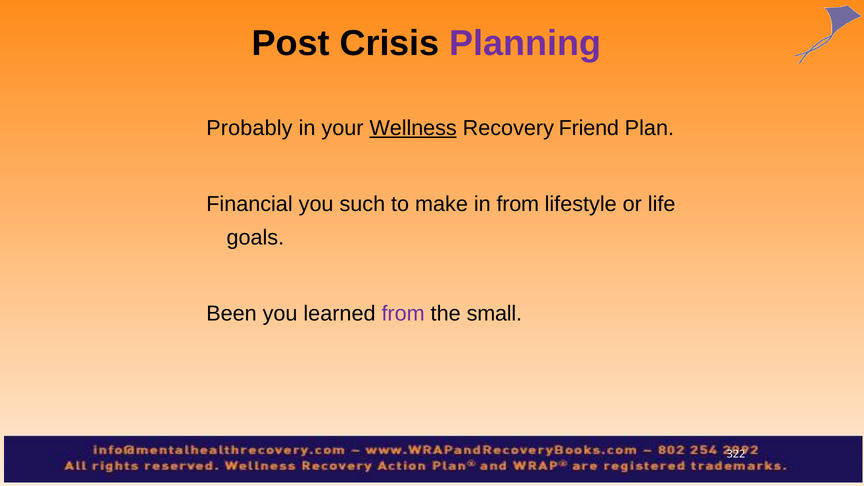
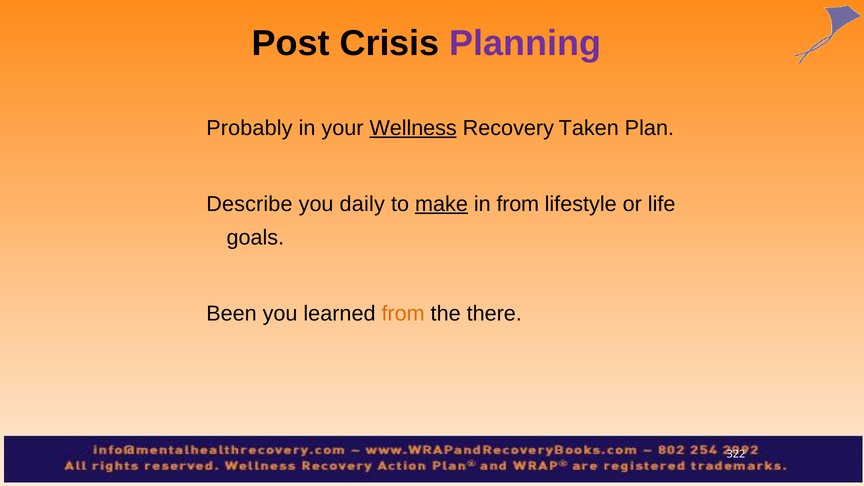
Friend: Friend -> Taken
Financial: Financial -> Describe
such: such -> daily
make underline: none -> present
from at (403, 314) colour: purple -> orange
small: small -> there
